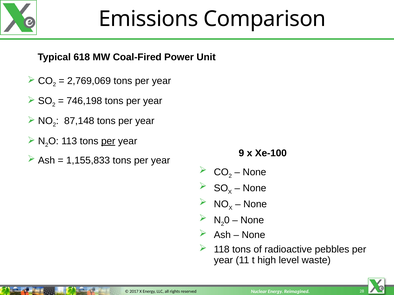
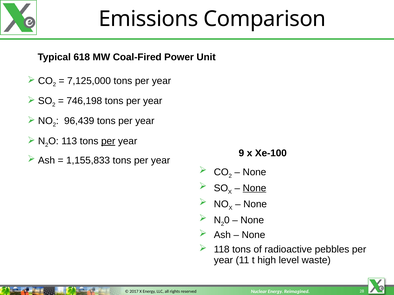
2,769,069: 2,769,069 -> 7,125,000
87,148: 87,148 -> 96,439
None at (255, 188) underline: none -> present
